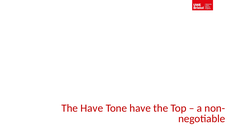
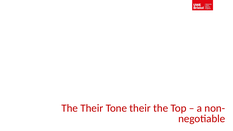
The Have: Have -> Their
Tone have: have -> their
